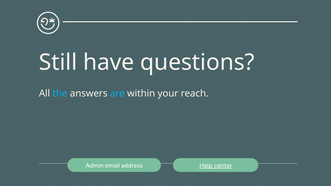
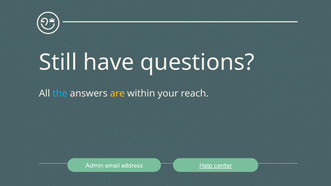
are colour: light blue -> yellow
